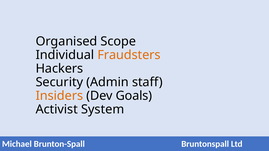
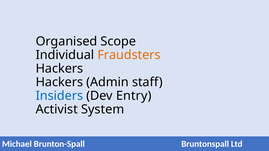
Security at (59, 82): Security -> Hackers
Insiders colour: orange -> blue
Goals: Goals -> Entry
